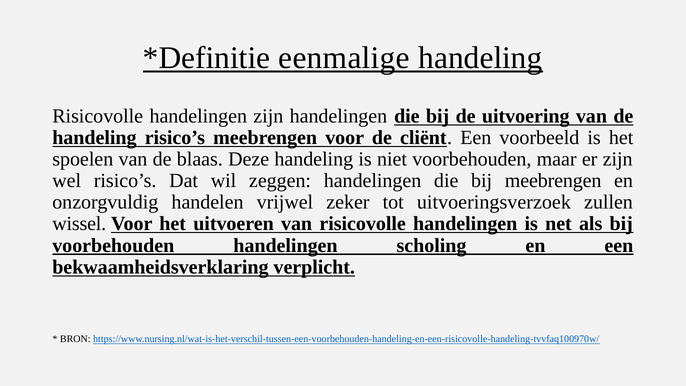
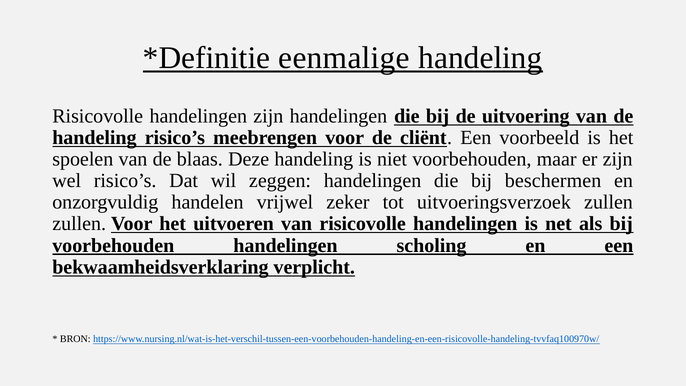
bij meebrengen: meebrengen -> beschermen
wissel at (79, 224): wissel -> zullen
